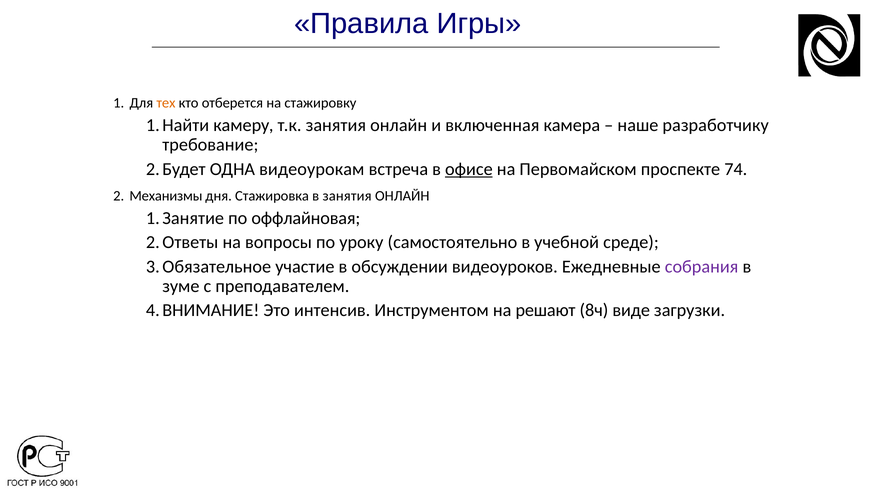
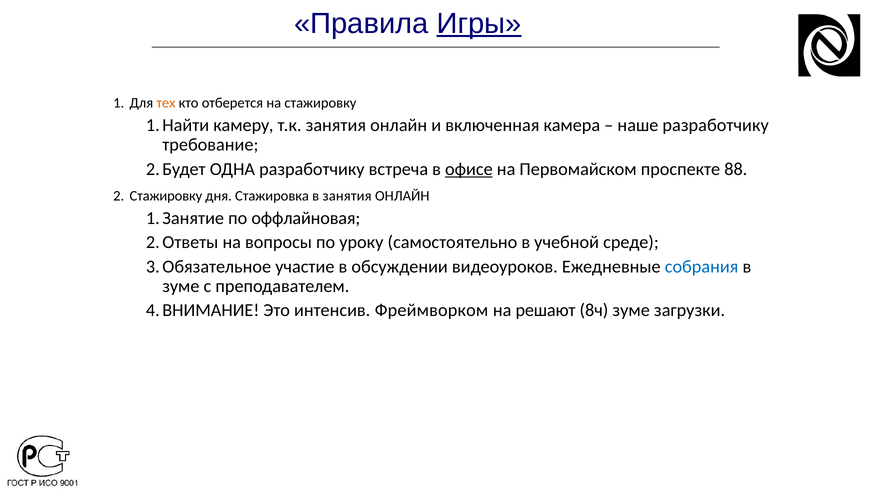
Игры underline: none -> present
ОДНА видеоурокам: видеоурокам -> разработчику
74: 74 -> 88
Механизмы at (166, 196): Механизмы -> Стажировку
собрания colour: purple -> blue
Инструментом: Инструментом -> Фреймворком
8ч виде: виде -> зуме
